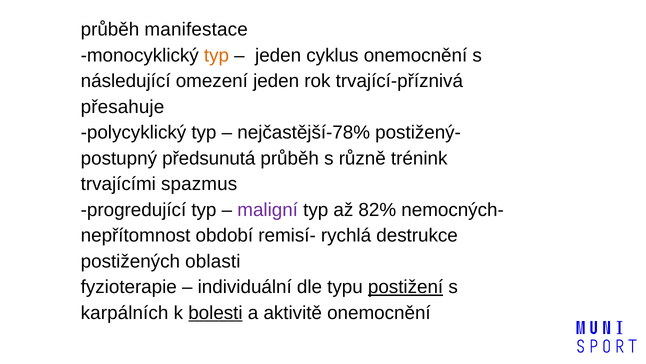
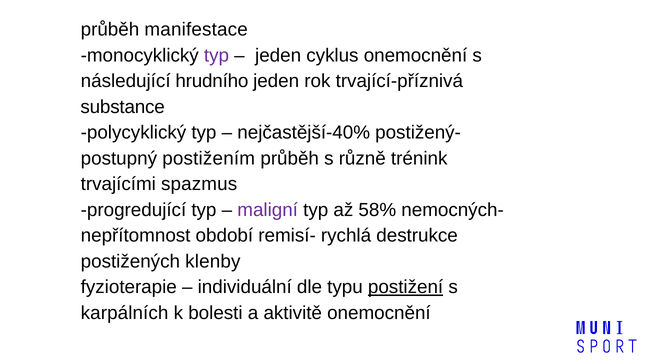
typ at (216, 55) colour: orange -> purple
omezení: omezení -> hrudního
přesahuje: přesahuje -> substance
nejčastější-78%: nejčastější-78% -> nejčastější-40%
předsunutá: předsunutá -> postižením
82%: 82% -> 58%
oblasti: oblasti -> klenby
bolesti underline: present -> none
